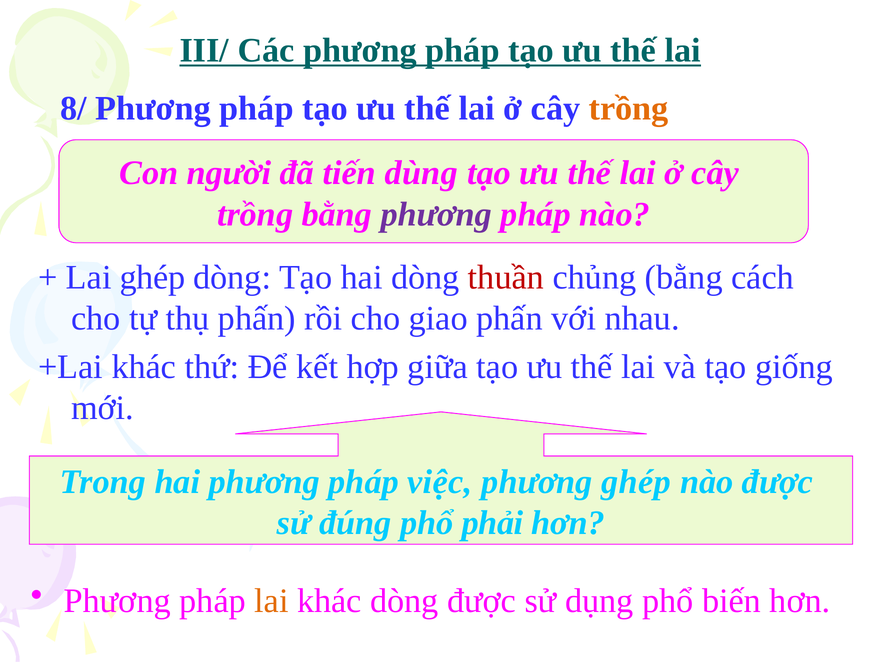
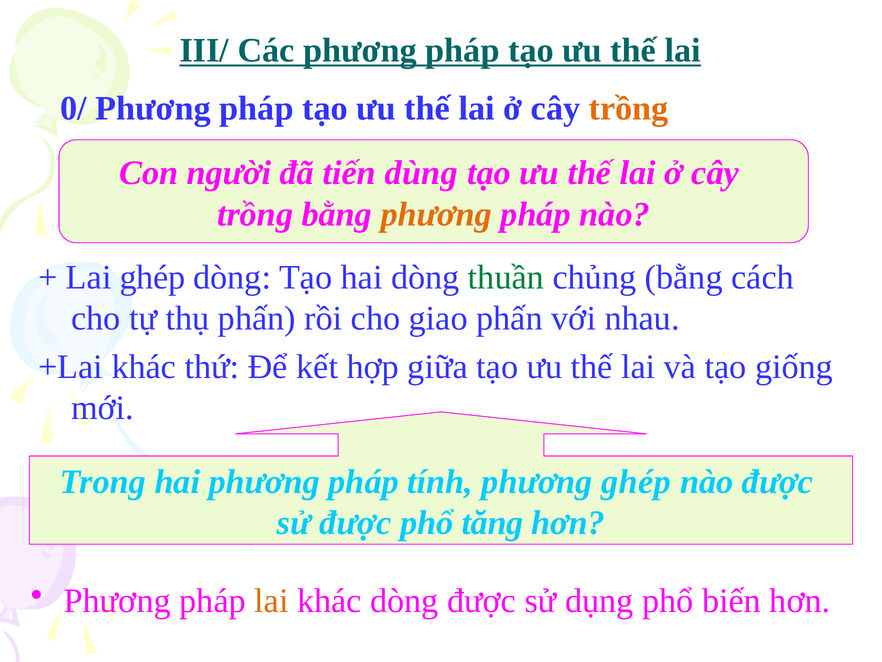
8/: 8/ -> 0/
phương at (436, 214) colour: purple -> orange
thuần colour: red -> green
việc: việc -> tính
sử đúng: đúng -> được
phải: phải -> tăng
